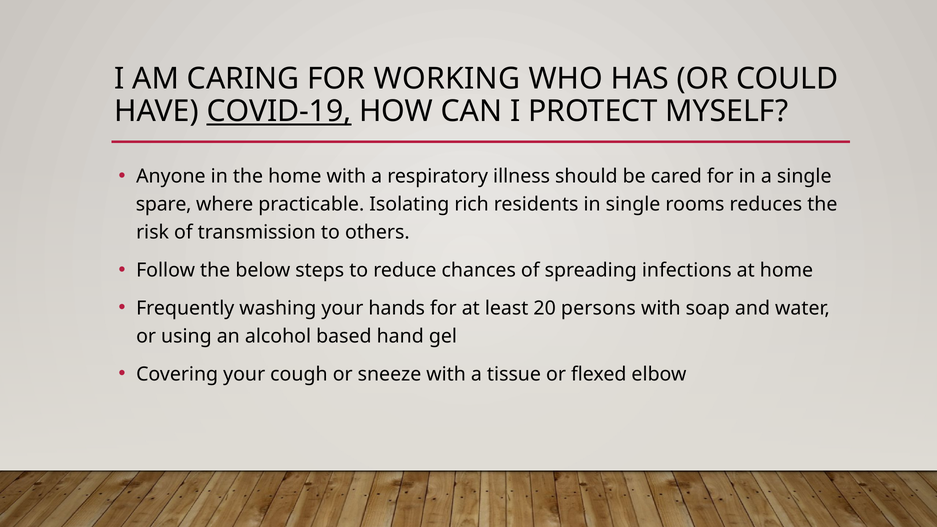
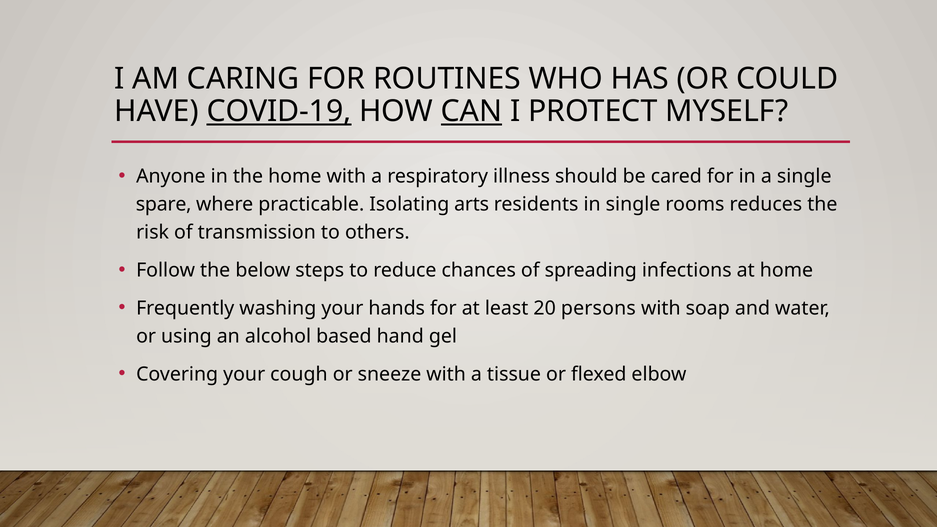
WORKING: WORKING -> ROUTINES
CAN underline: none -> present
rich: rich -> arts
